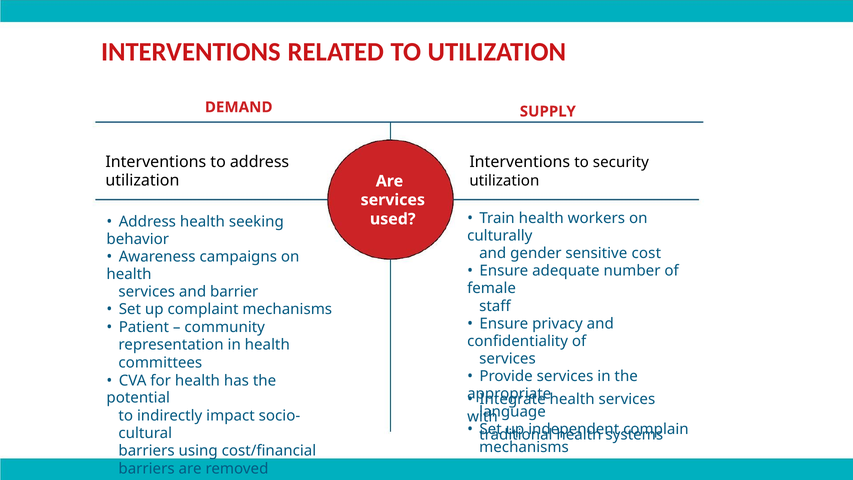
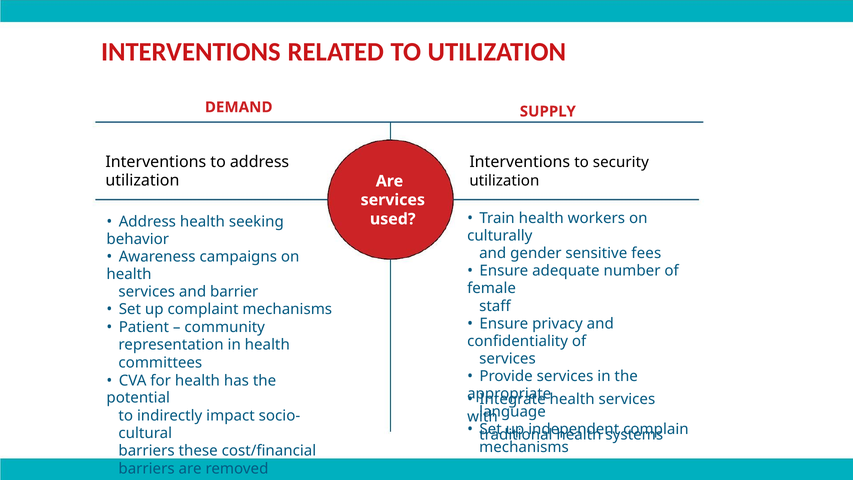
cost: cost -> fees
using: using -> these
